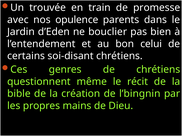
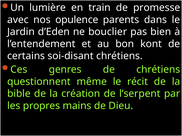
trouvée: trouvée -> lumière
celui: celui -> kont
l’bingnin: l’bingnin -> l’serpent
